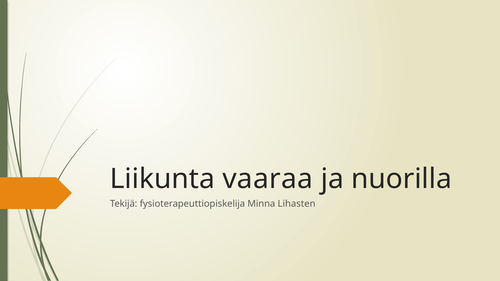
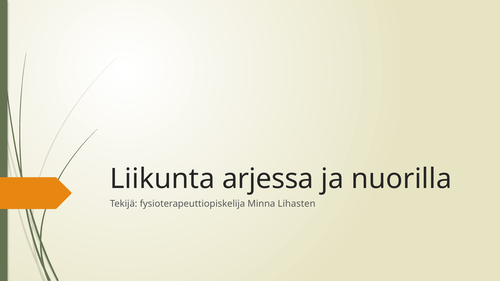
vaaraa: vaaraa -> arjessa
